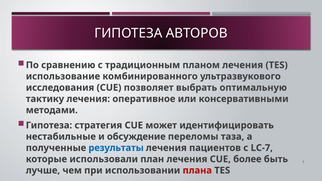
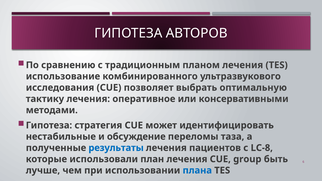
LC-7: LC-7 -> LC-8
более: более -> group
плана colour: red -> blue
